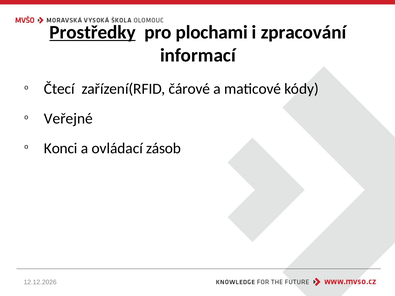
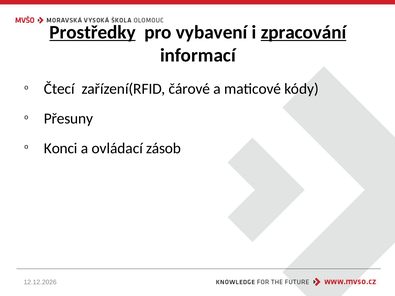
plochami: plochami -> vybavení
zpracování underline: none -> present
Veřejné: Veřejné -> Přesuny
